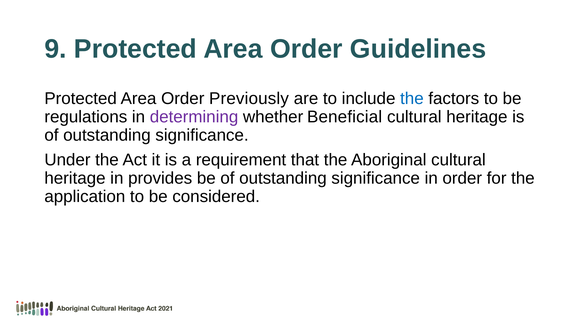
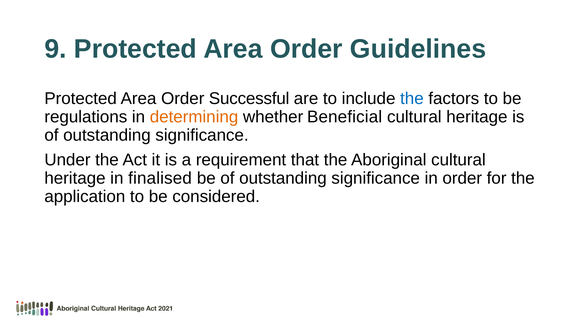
Previously: Previously -> Successful
determining colour: purple -> orange
provides: provides -> finalised
